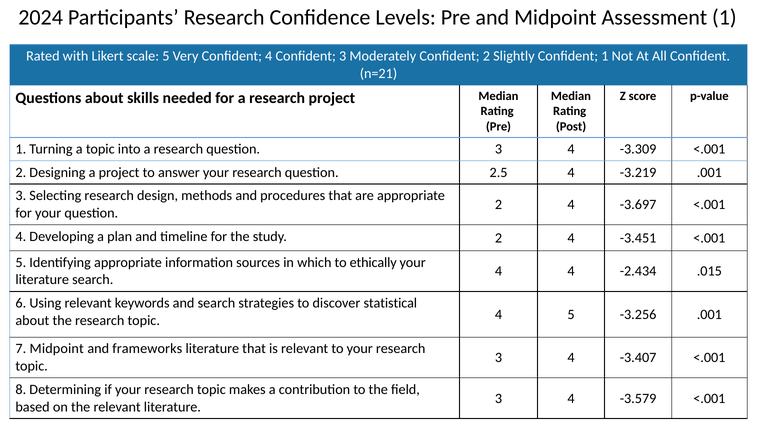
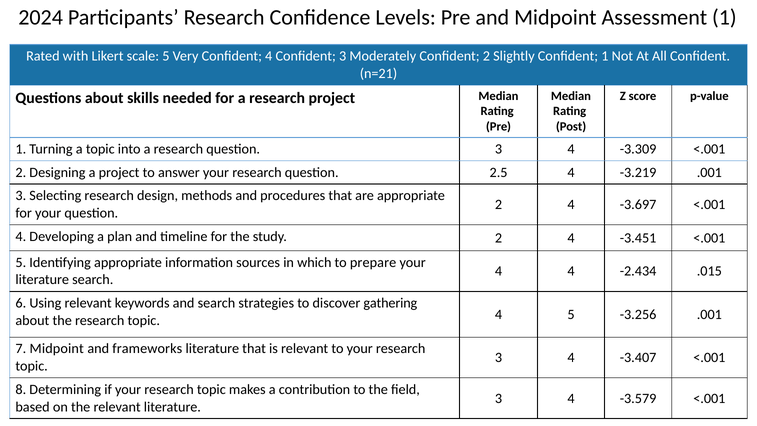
ethically: ethically -> prepare
statistical: statistical -> gathering
